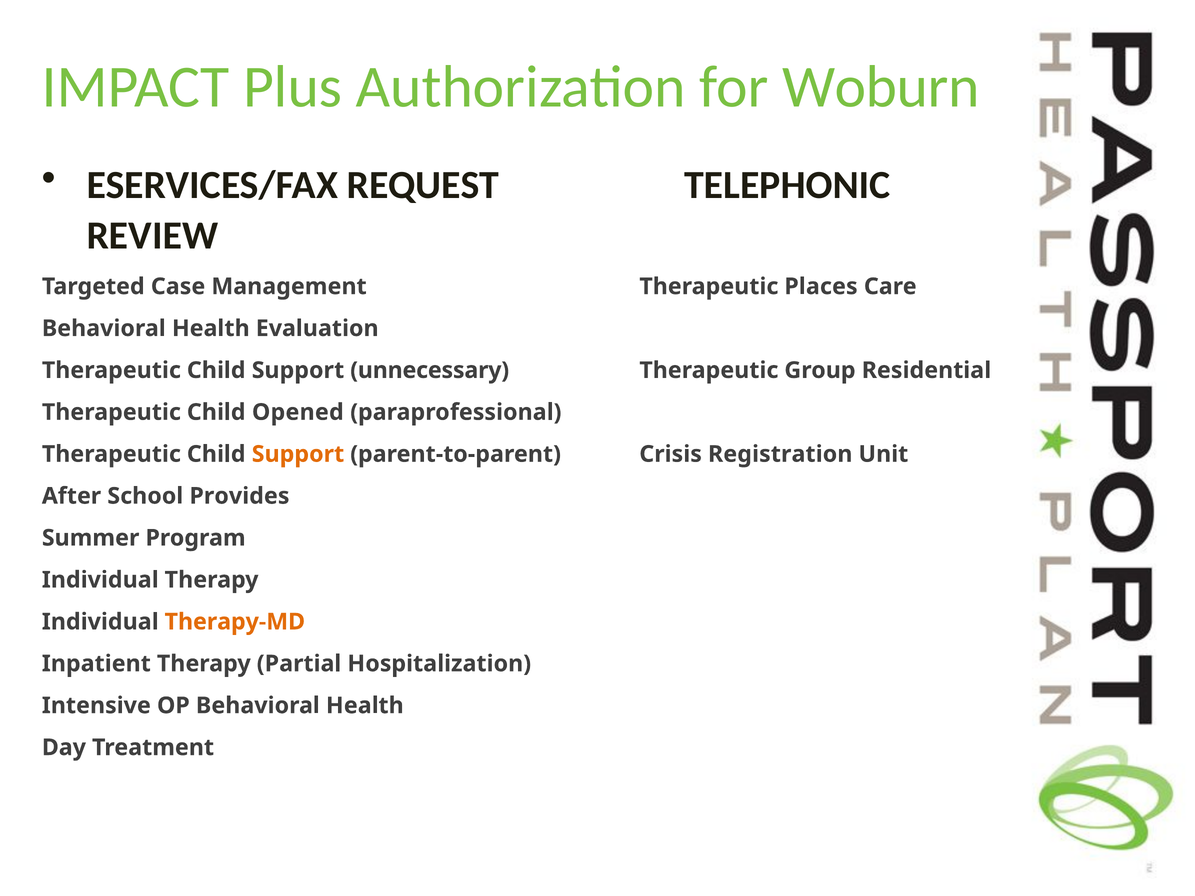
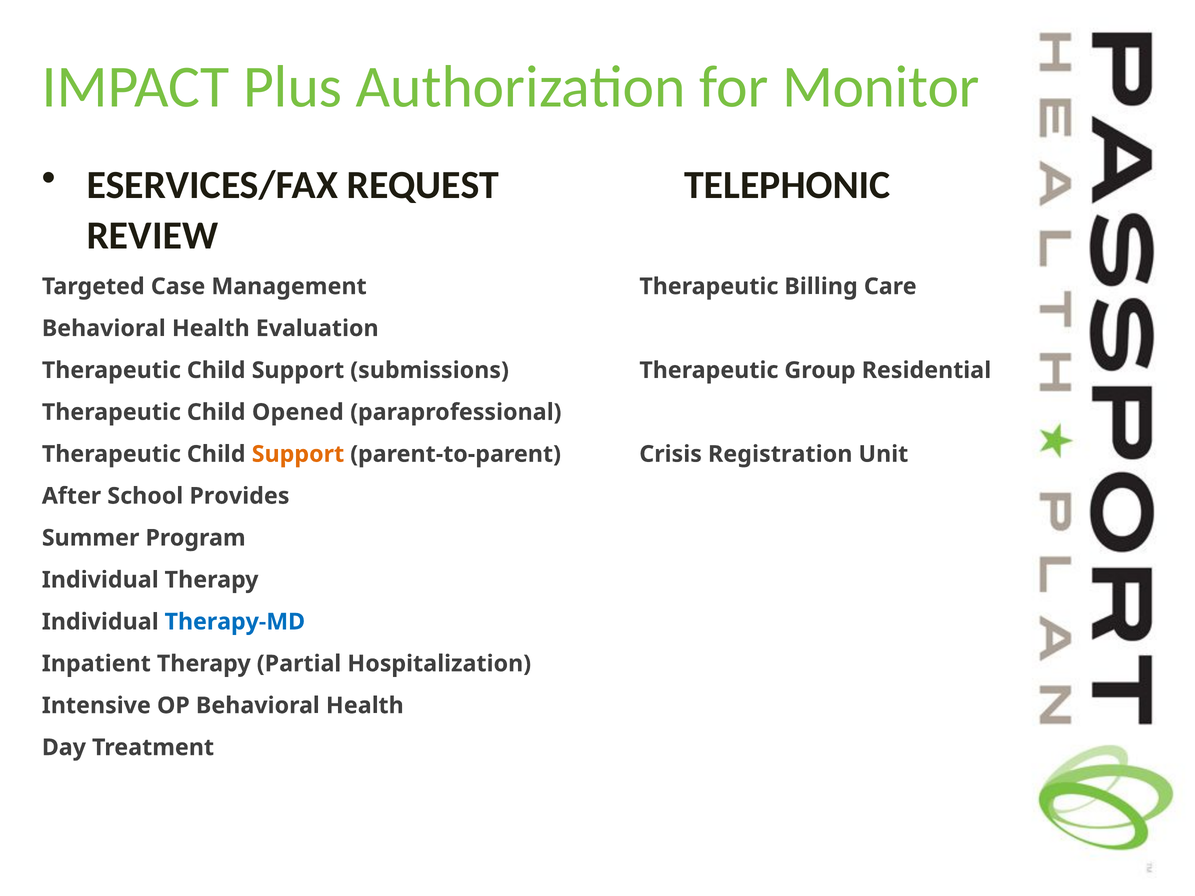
Woburn: Woburn -> Monitor
Places: Places -> Billing
unnecessary: unnecessary -> submissions
Therapy-MD colour: orange -> blue
